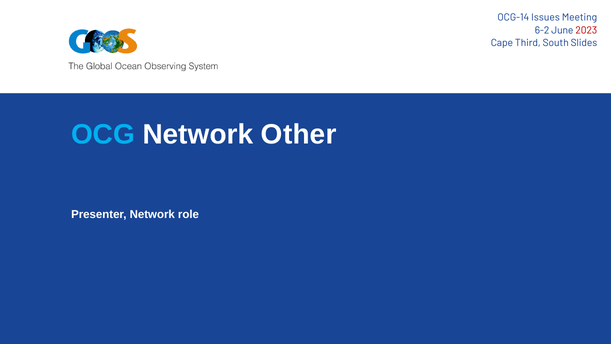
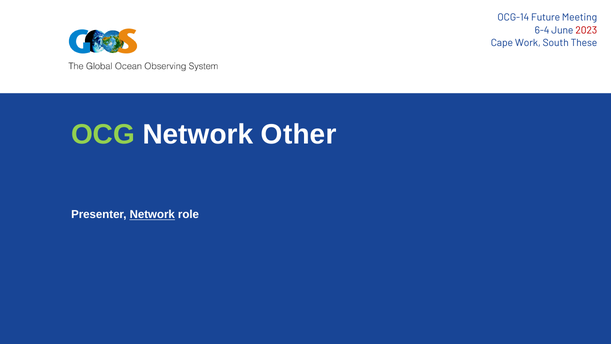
Issues: Issues -> Future
6-2: 6-2 -> 6-4
Third: Third -> Work
Slides: Slides -> These
OCG colour: light blue -> light green
Network at (152, 214) underline: none -> present
